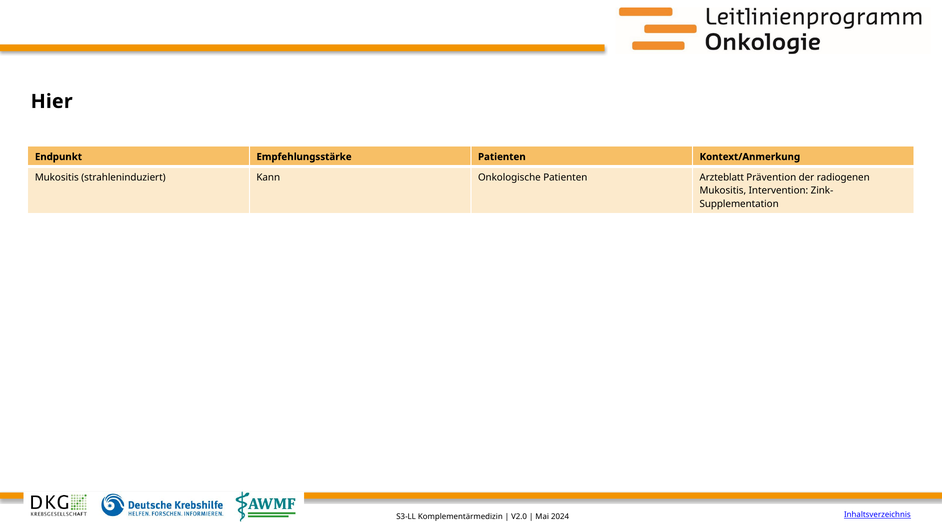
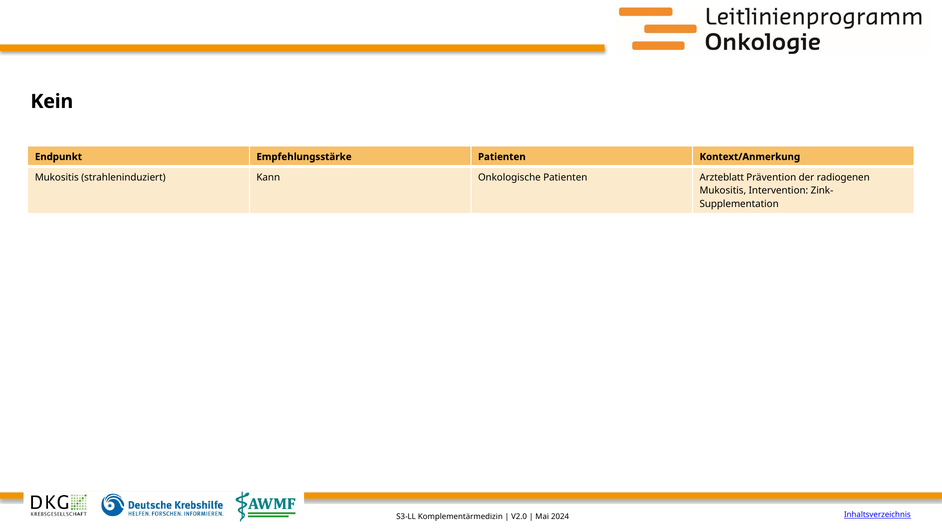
Hier: Hier -> Kein
